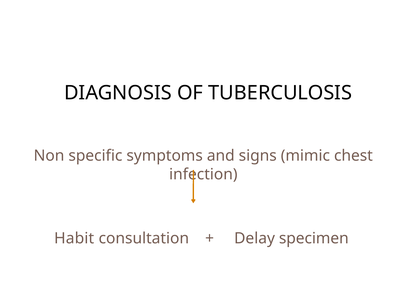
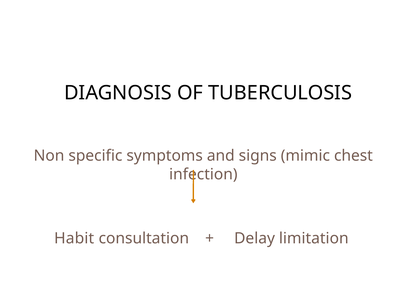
specimen: specimen -> limitation
